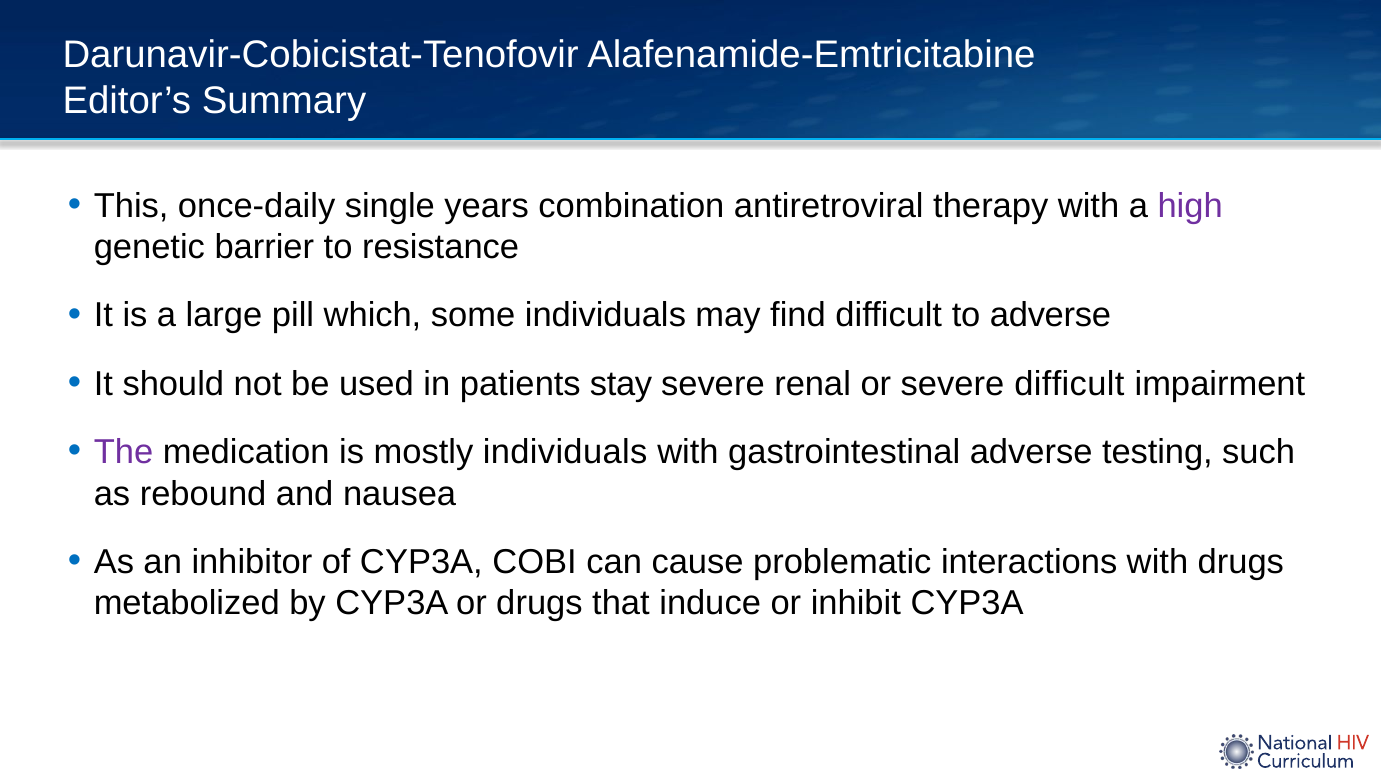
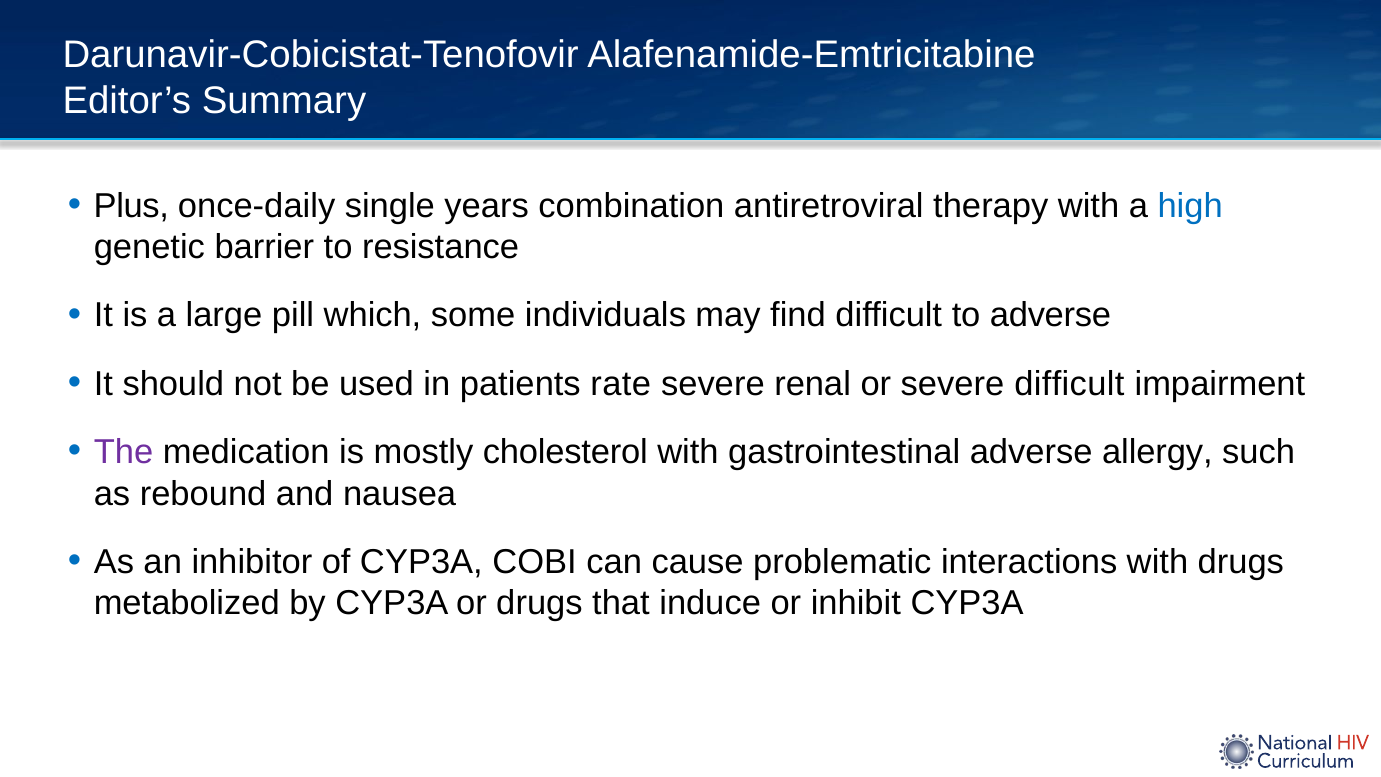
This: This -> Plus
high colour: purple -> blue
stay: stay -> rate
mostly individuals: individuals -> cholesterol
testing: testing -> allergy
